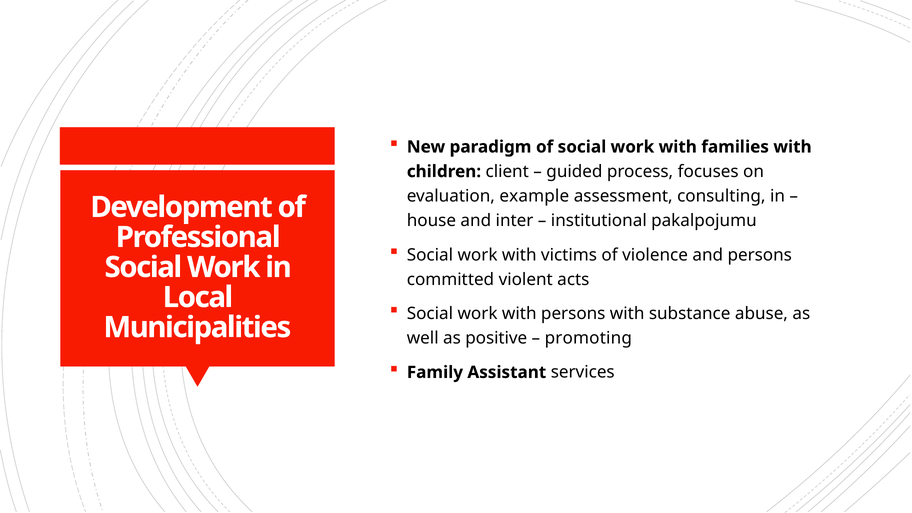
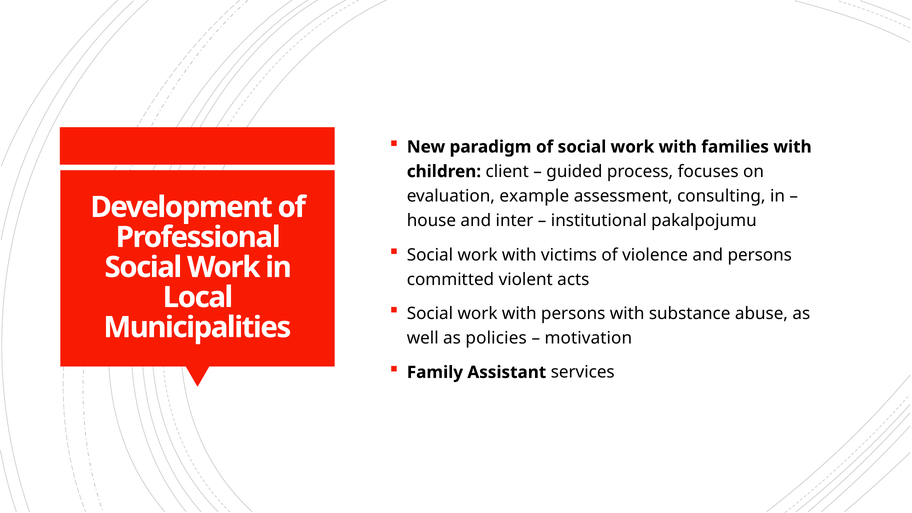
positive: positive -> policies
promoting: promoting -> motivation
